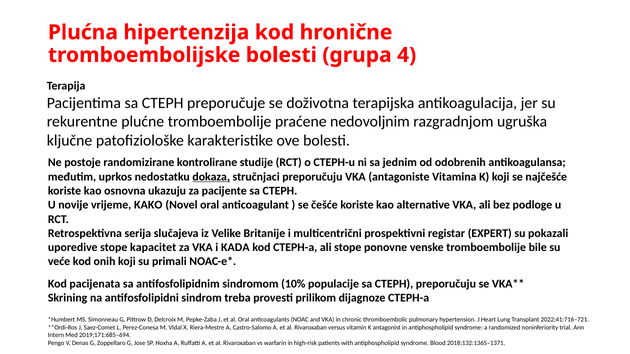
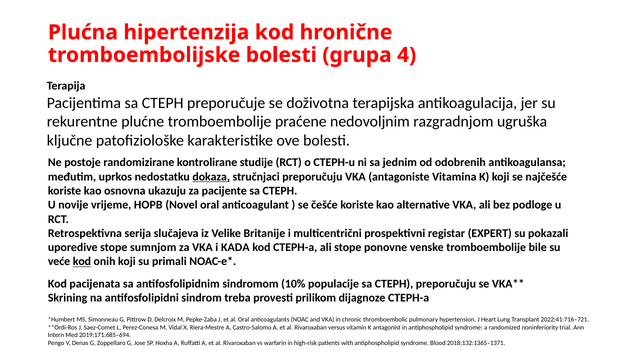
KAKO: KAKO -> HOPB
kapacitet: kapacitet -> sumnjom
kod at (82, 262) underline: none -> present
